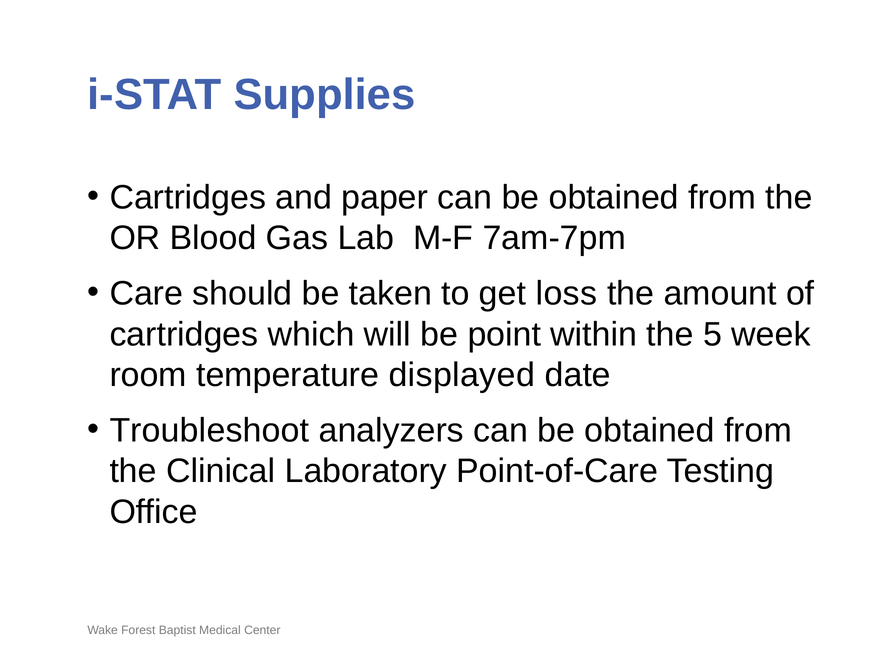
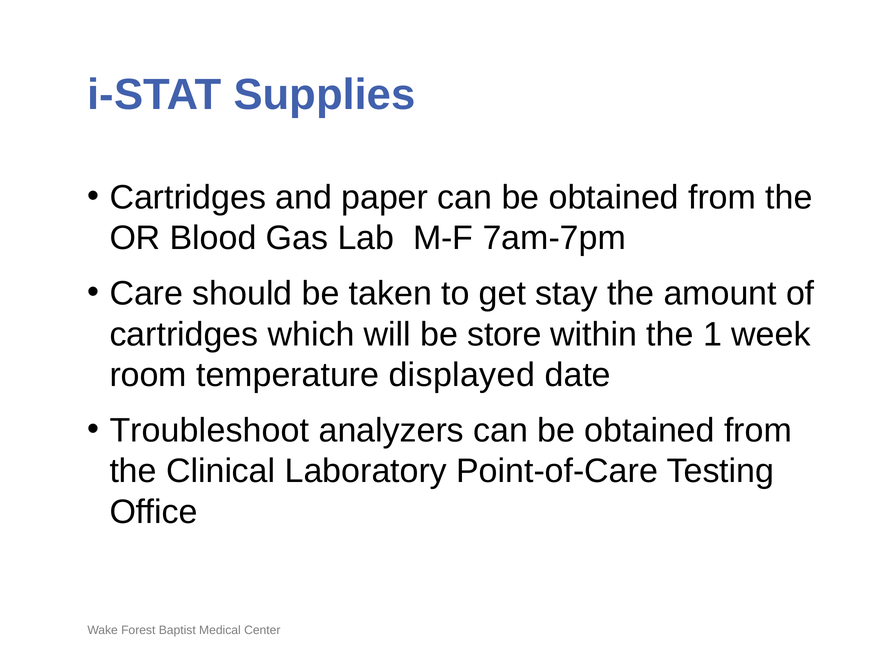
loss: loss -> stay
point: point -> store
5: 5 -> 1
